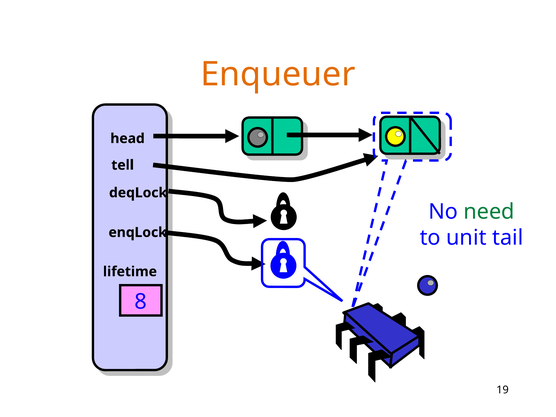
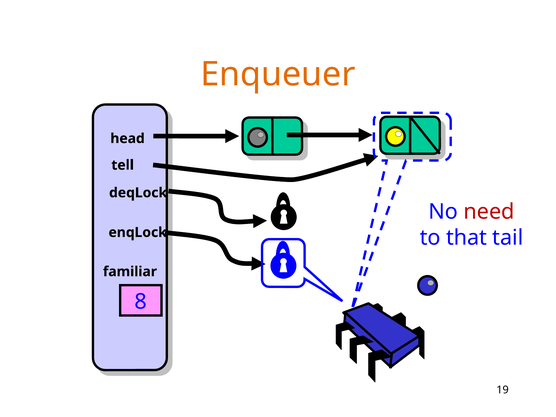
need colour: green -> red
unit: unit -> that
lifetime: lifetime -> familiar
